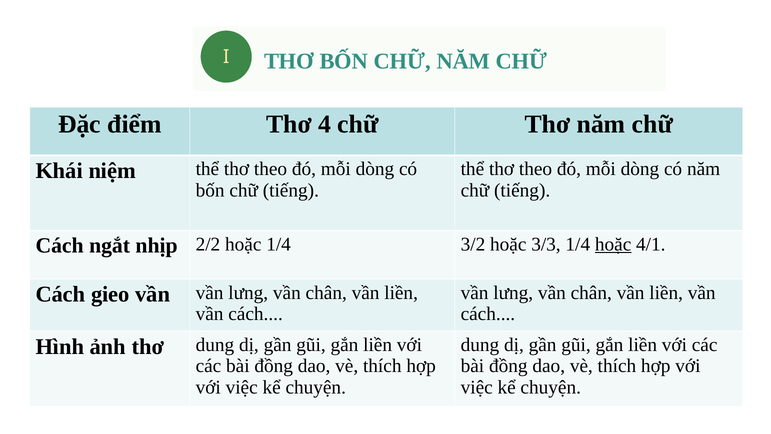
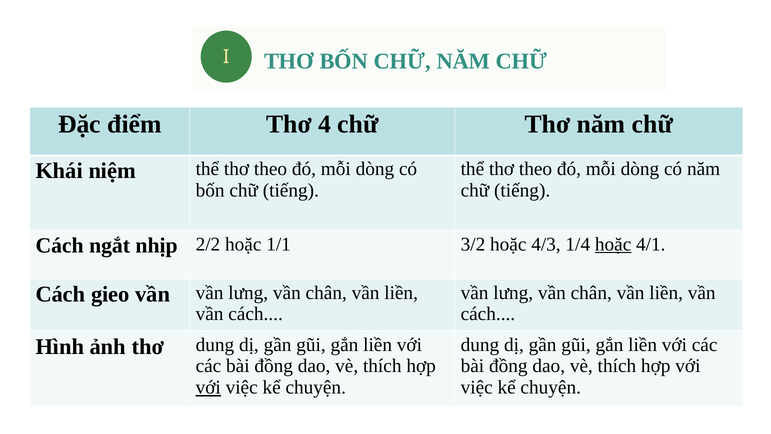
hoặc 1/4: 1/4 -> 1/1
3/3: 3/3 -> 4/3
với at (208, 387) underline: none -> present
